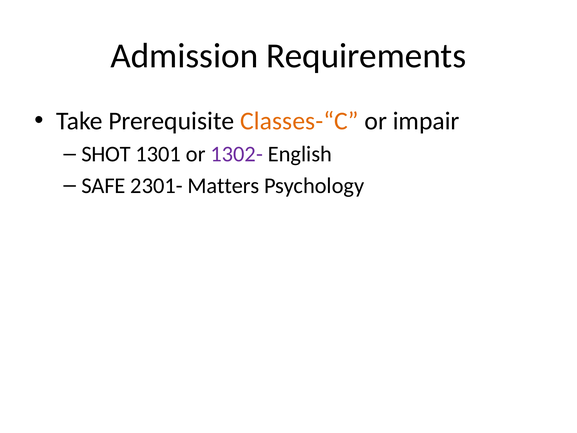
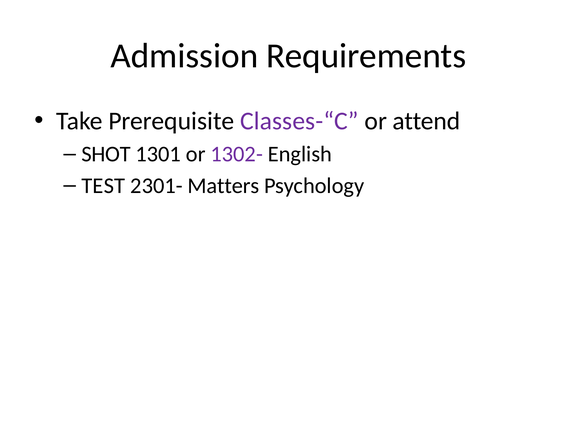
Classes-“C colour: orange -> purple
impair: impair -> attend
SAFE: SAFE -> TEST
